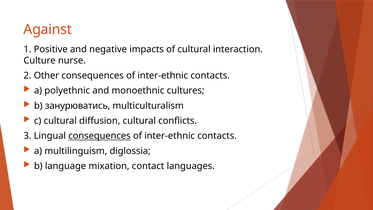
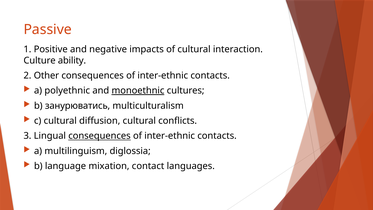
Against: Against -> Passive
nurse: nurse -> ability
monoethnic underline: none -> present
